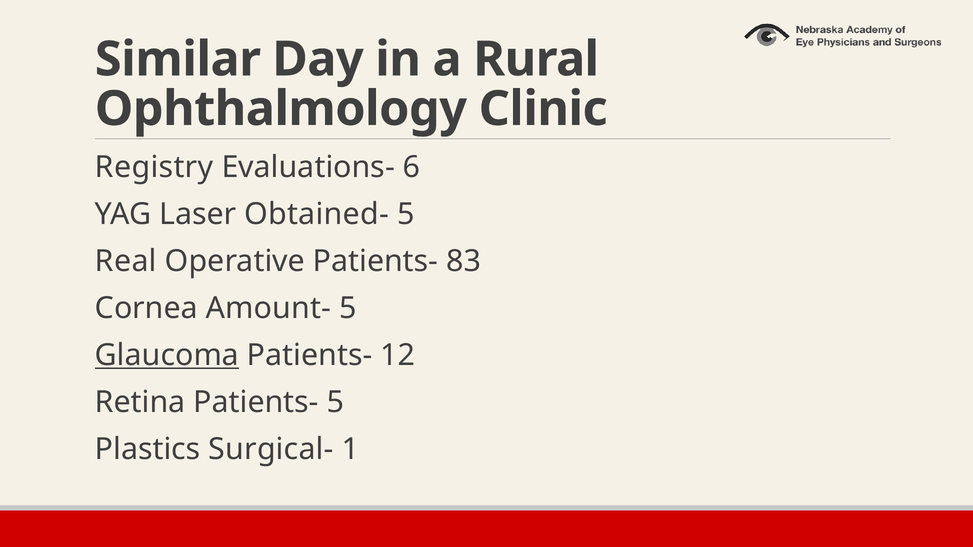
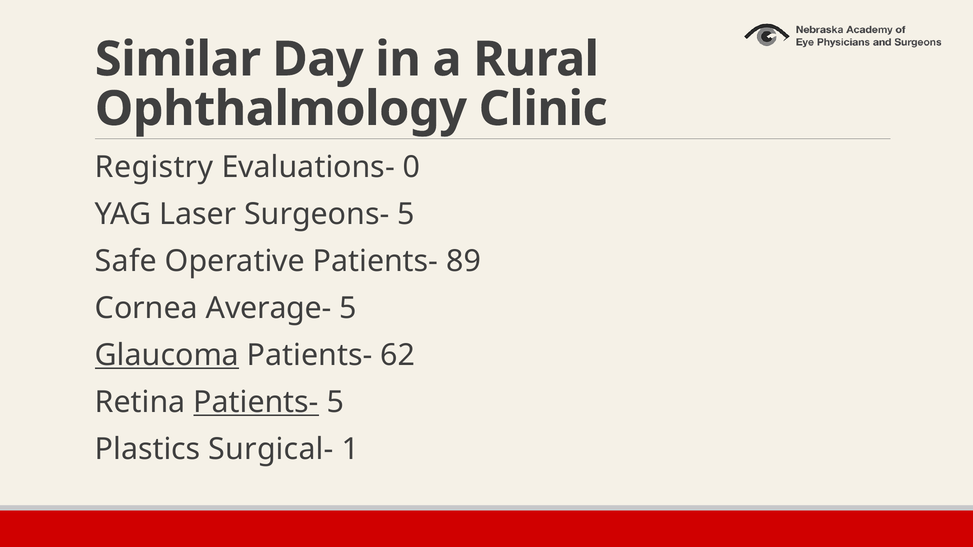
6: 6 -> 0
Obtained-: Obtained- -> Surgeons-
Real: Real -> Safe
83: 83 -> 89
Amount-: Amount- -> Average-
12: 12 -> 62
Patients- at (256, 402) underline: none -> present
